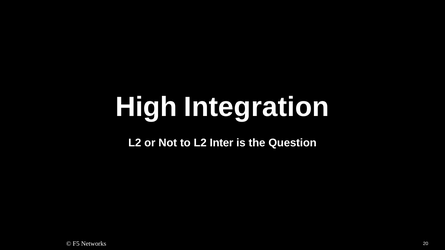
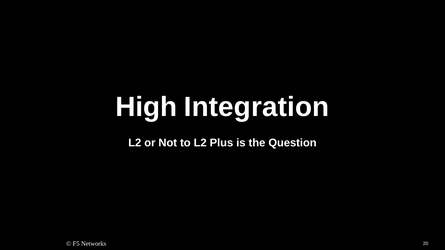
Inter: Inter -> Plus
